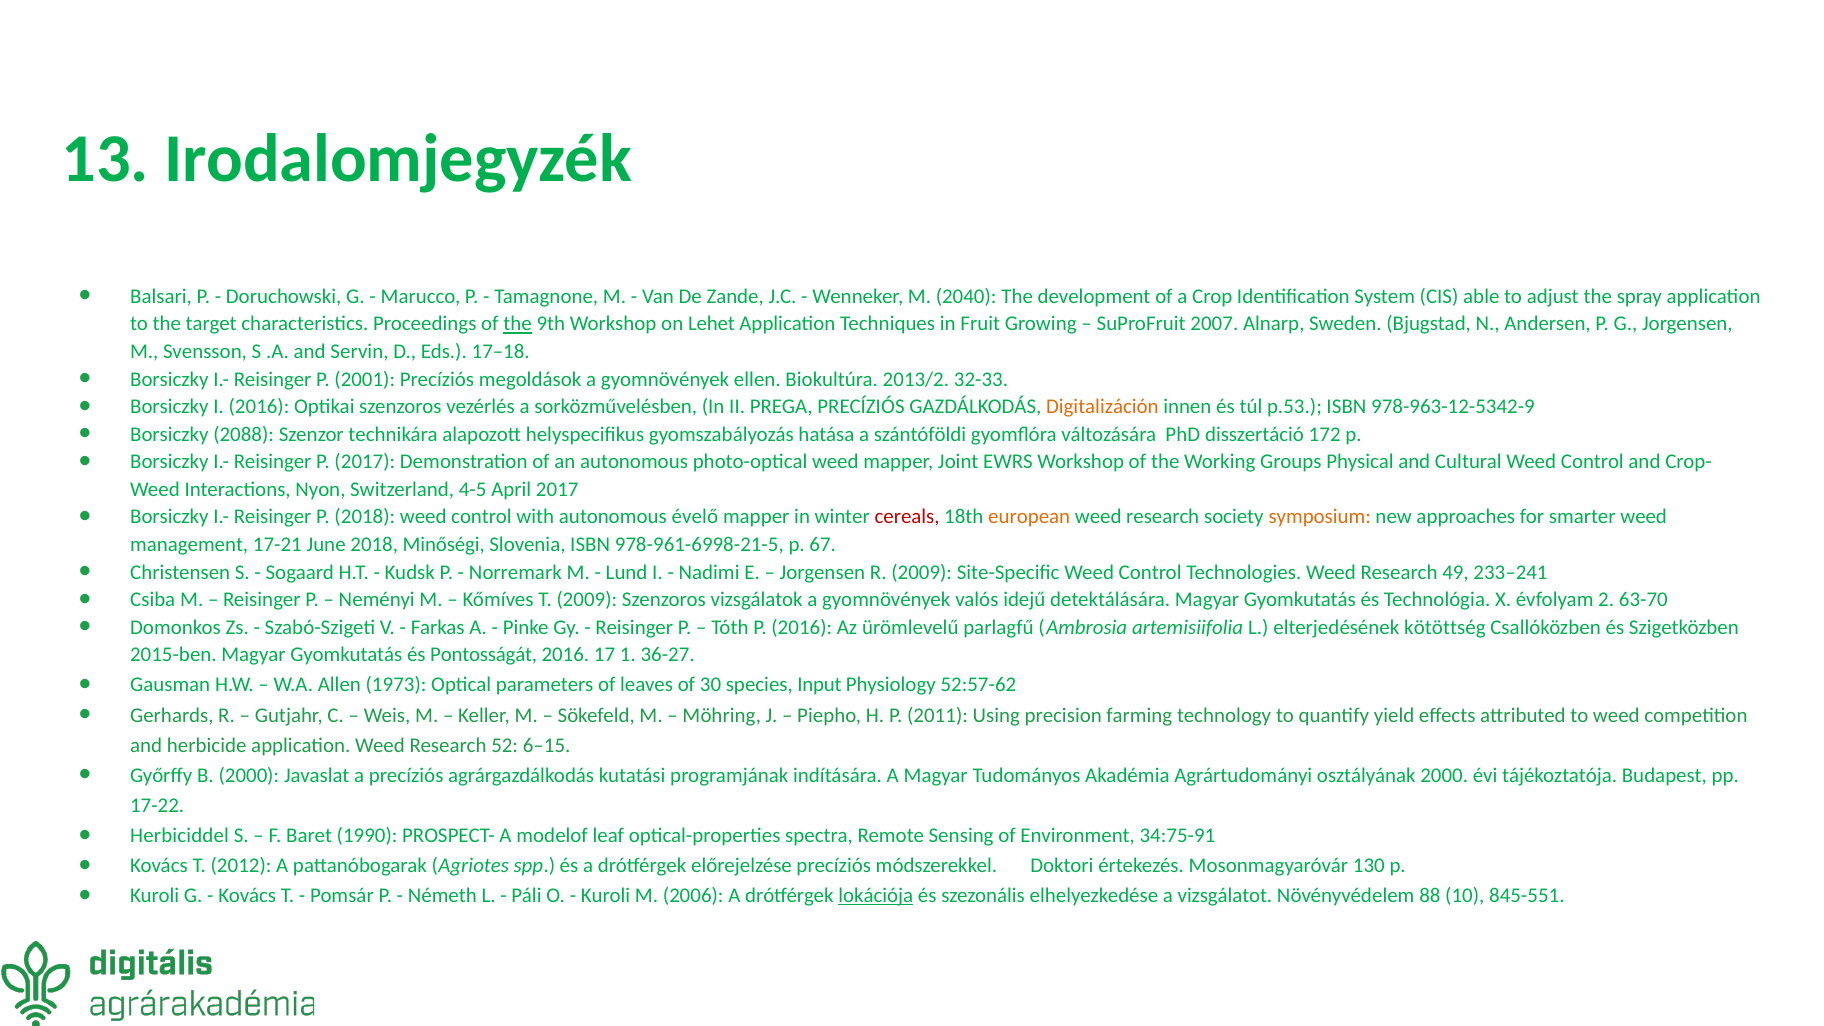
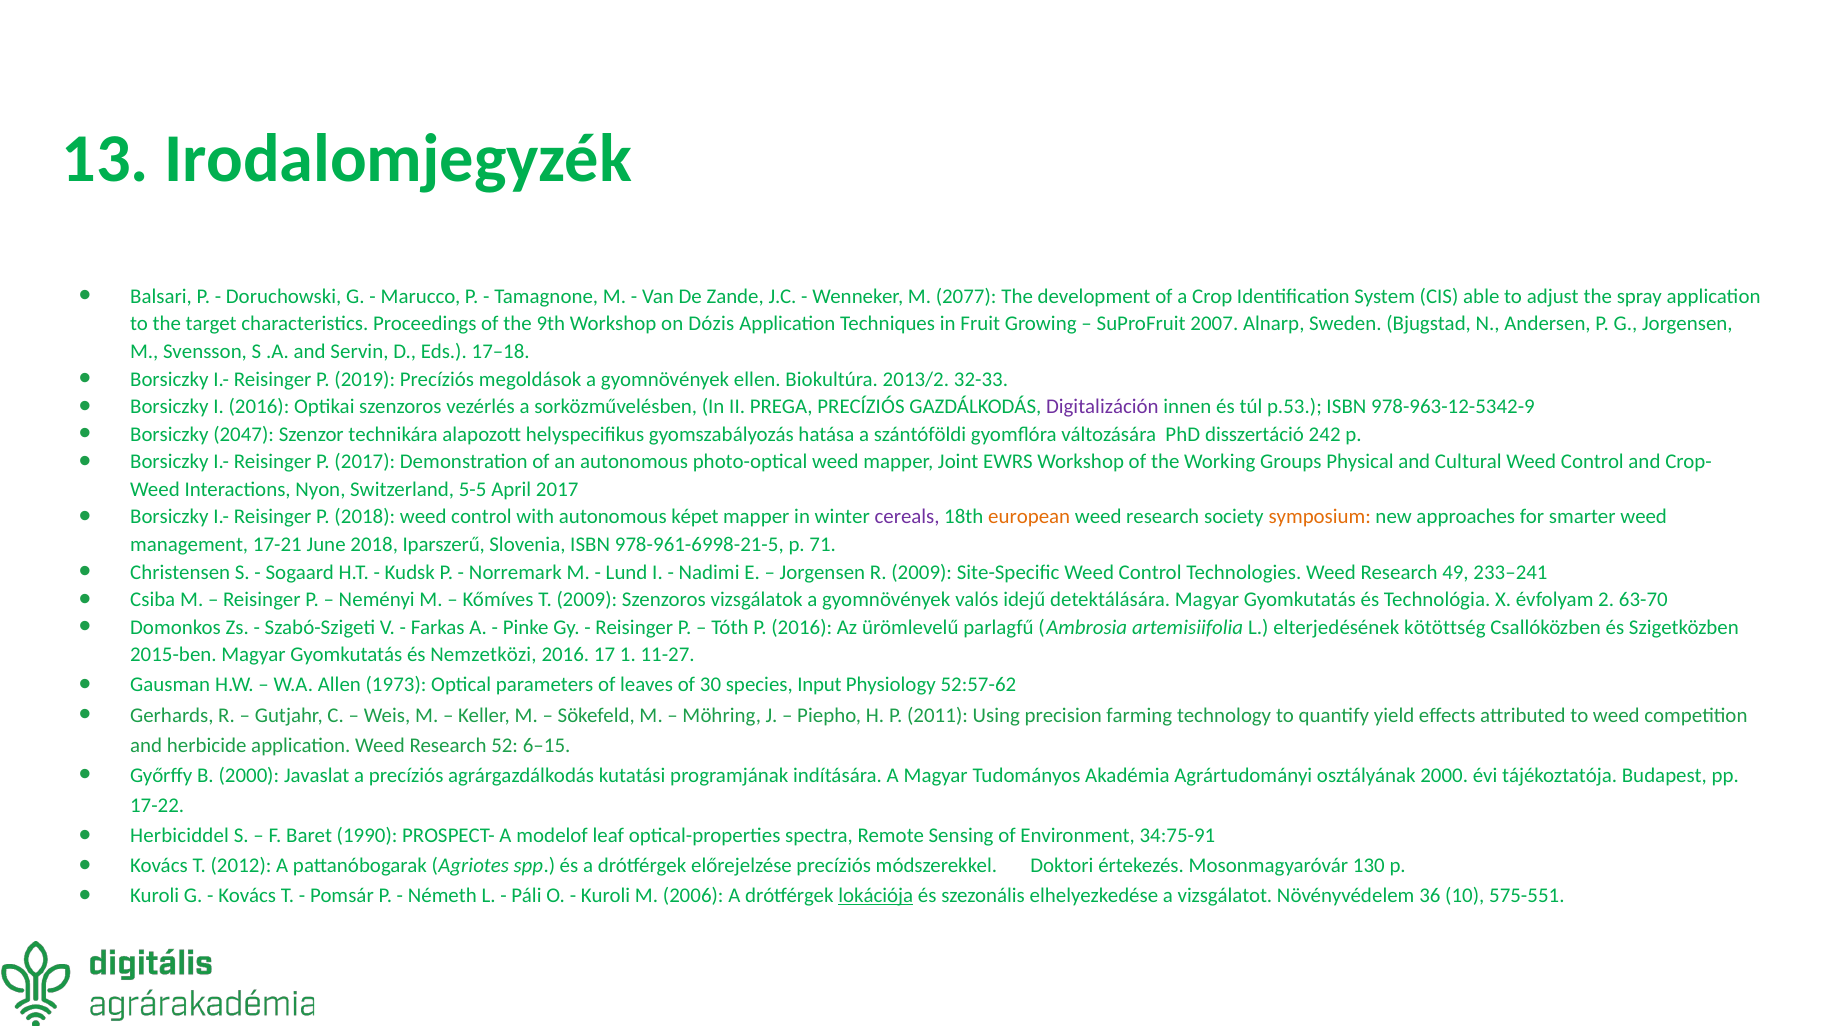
2040: 2040 -> 2077
the at (517, 324) underline: present -> none
Lehet: Lehet -> Dózis
2001: 2001 -> 2019
Digitalizáción colour: orange -> purple
2088: 2088 -> 2047
172: 172 -> 242
4-5: 4-5 -> 5-5
évelő: évelő -> képet
cereals colour: red -> purple
Minőségi: Minőségi -> Iparszerű
67: 67 -> 71
Pontosságát: Pontosságát -> Nemzetközi
36-27: 36-27 -> 11-27
88: 88 -> 36
845-551: 845-551 -> 575-551
